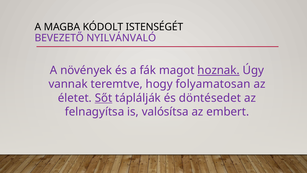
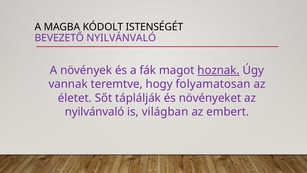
Sőt underline: present -> none
döntésedet: döntésedet -> növényeket
felnagyítsa at (95, 112): felnagyítsa -> nyilvánvaló
valósítsa: valósítsa -> világban
